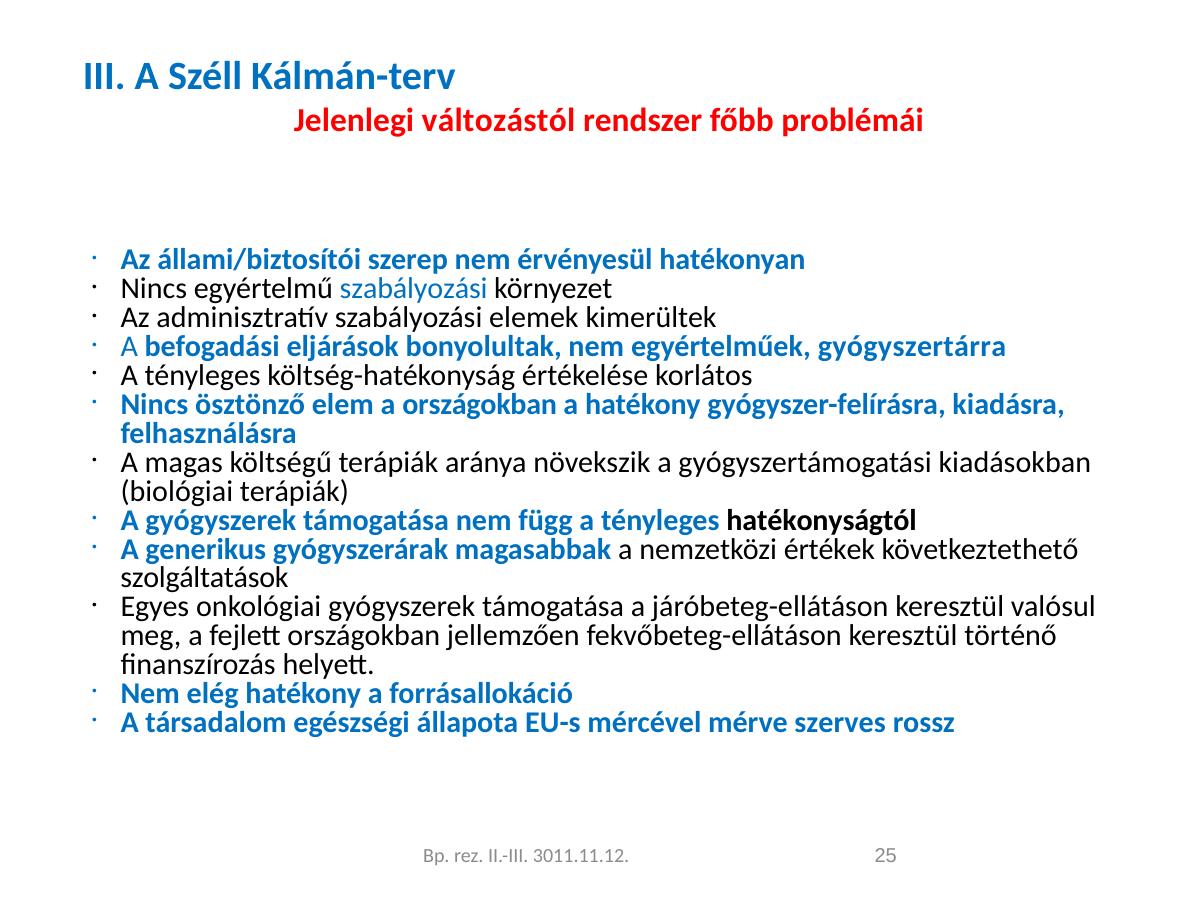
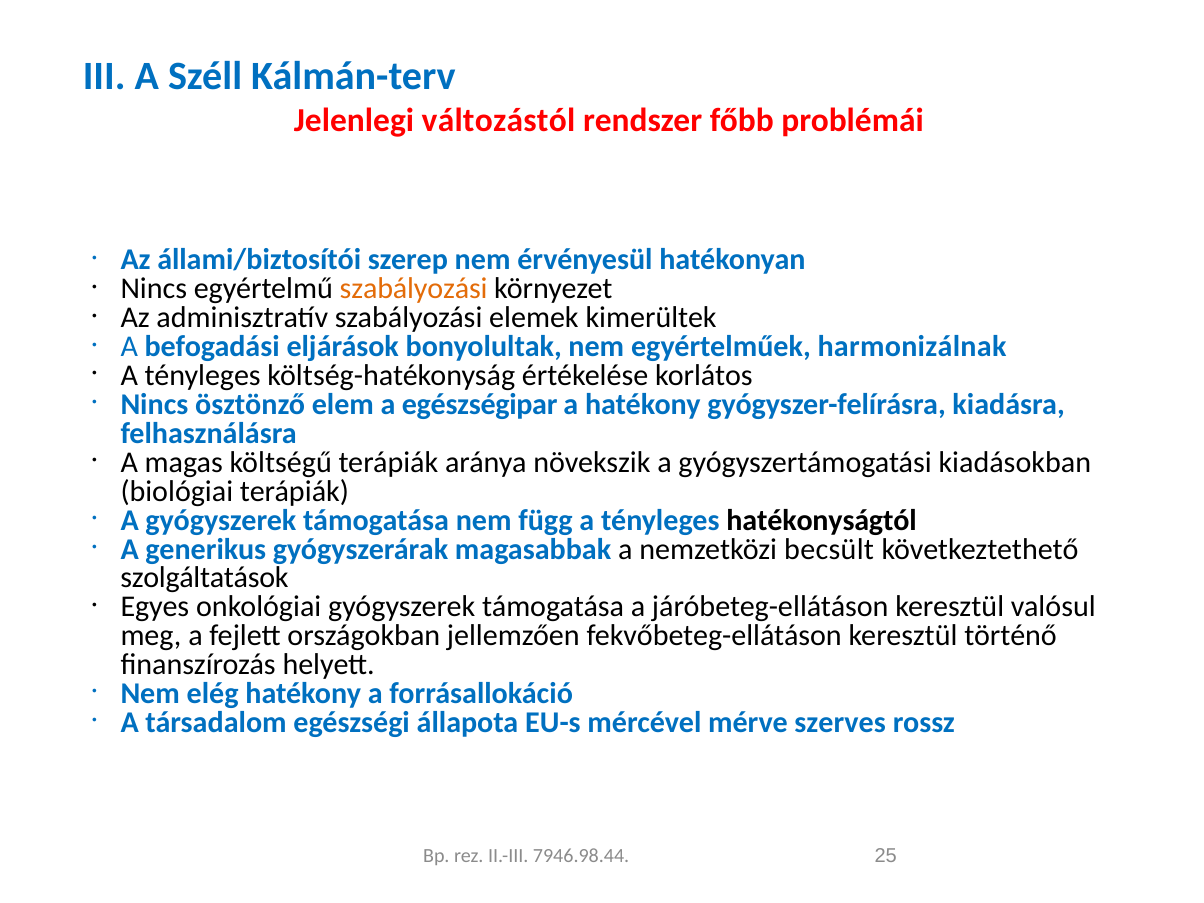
szabályozási at (414, 289) colour: blue -> orange
gyógyszertárra: gyógyszertárra -> harmonizálnak
a országokban: országokban -> egészségipar
értékek: értékek -> becsült
3011.11.12: 3011.11.12 -> 7946.98.44
